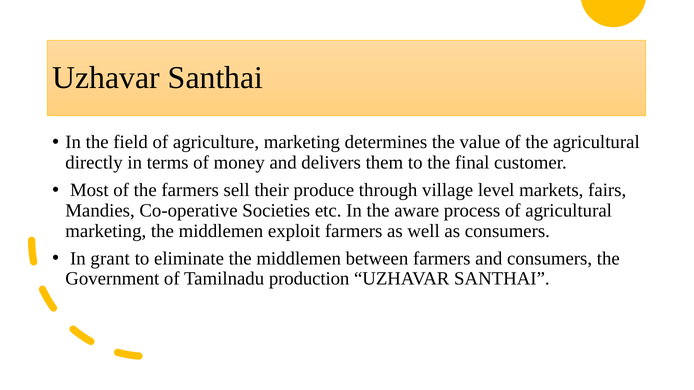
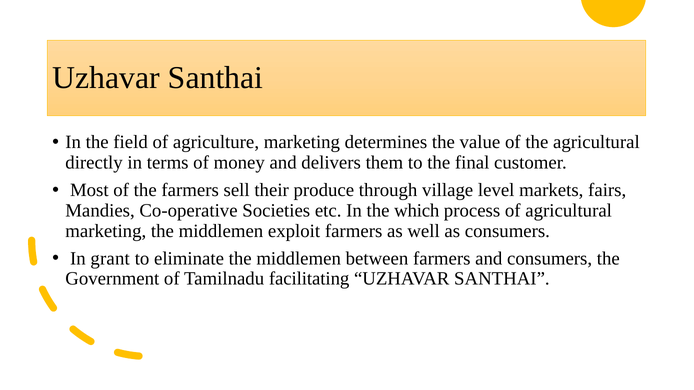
aware: aware -> which
production: production -> facilitating
